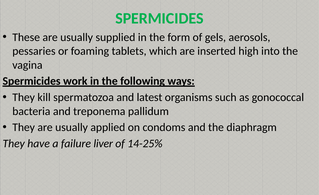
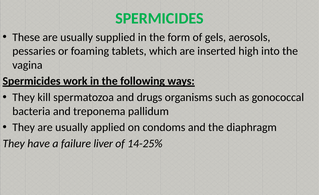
latest: latest -> drugs
